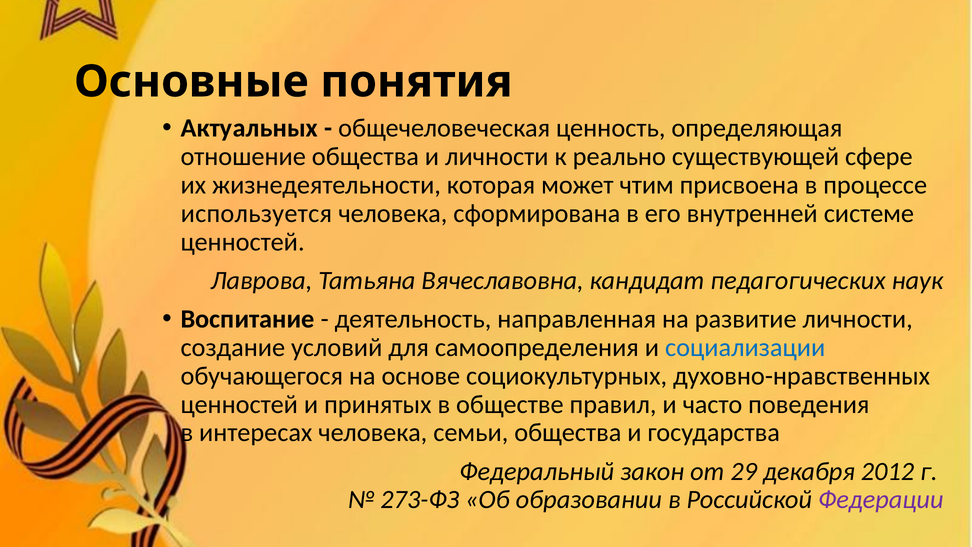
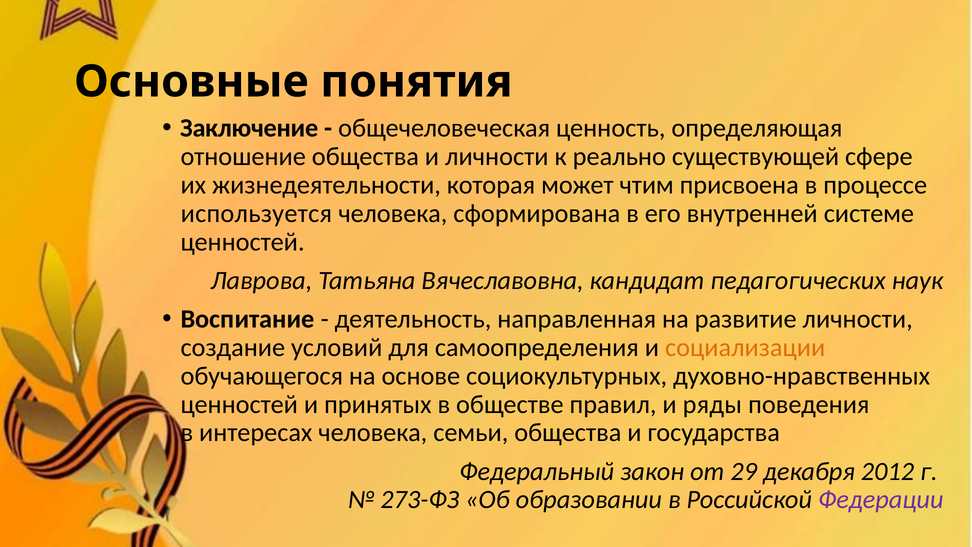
Актуальных: Актуальных -> Заключение
социализации colour: blue -> orange
часто: часто -> ряды
